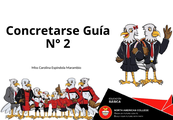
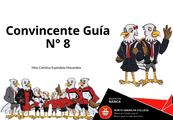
Concretarse: Concretarse -> Convincente
2: 2 -> 8
